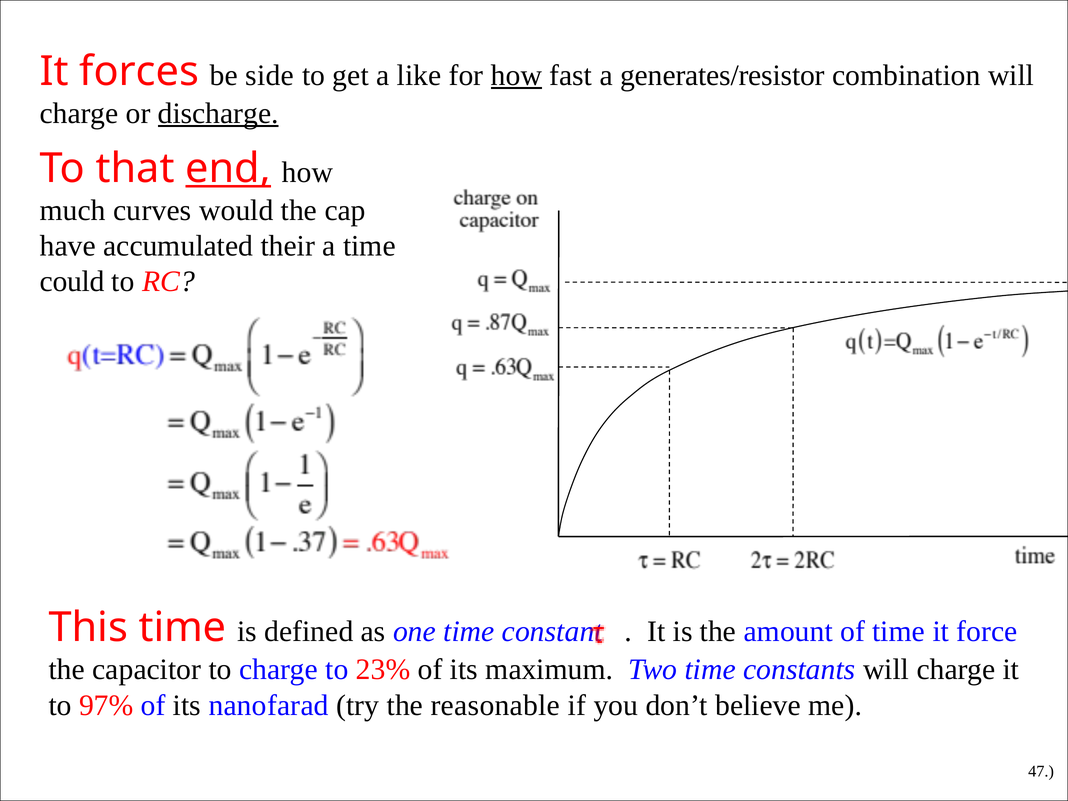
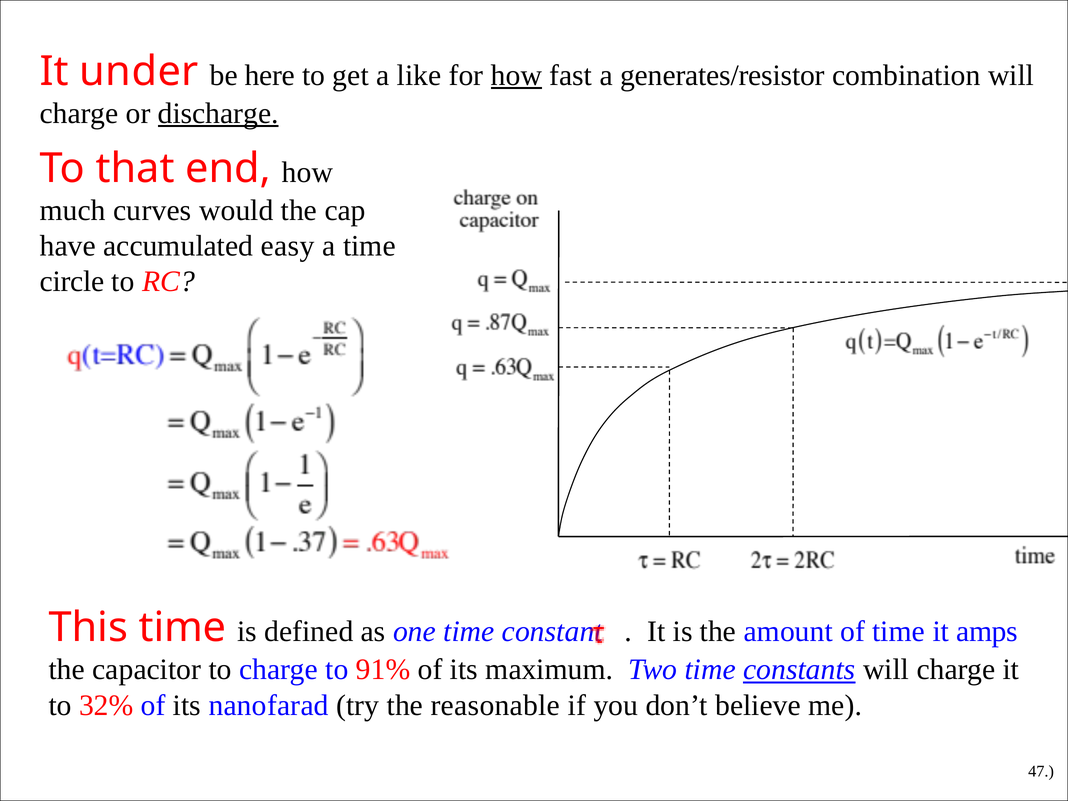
forces: forces -> under
side: side -> here
end underline: present -> none
their: their -> easy
could: could -> circle
force: force -> amps
23%: 23% -> 91%
constants underline: none -> present
97%: 97% -> 32%
